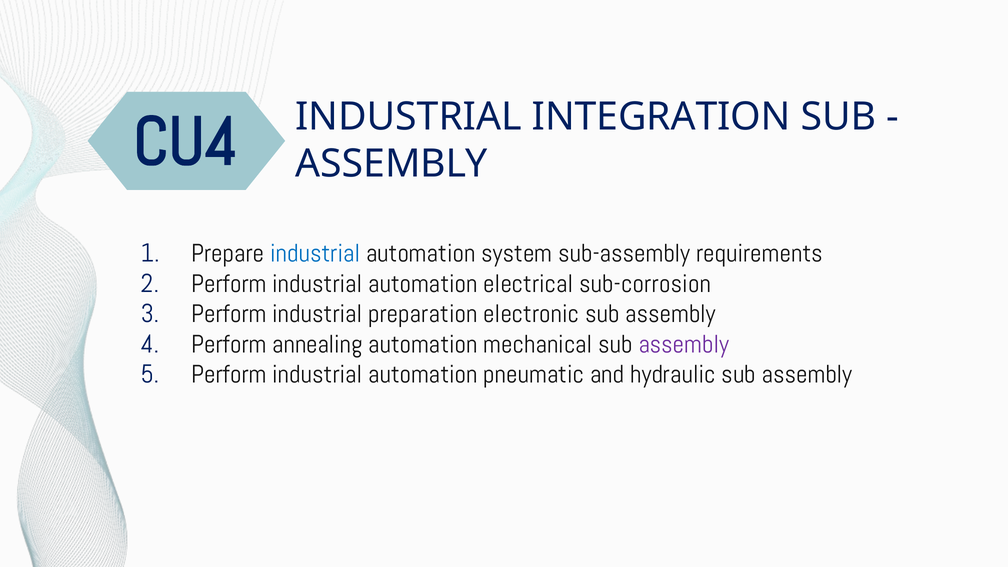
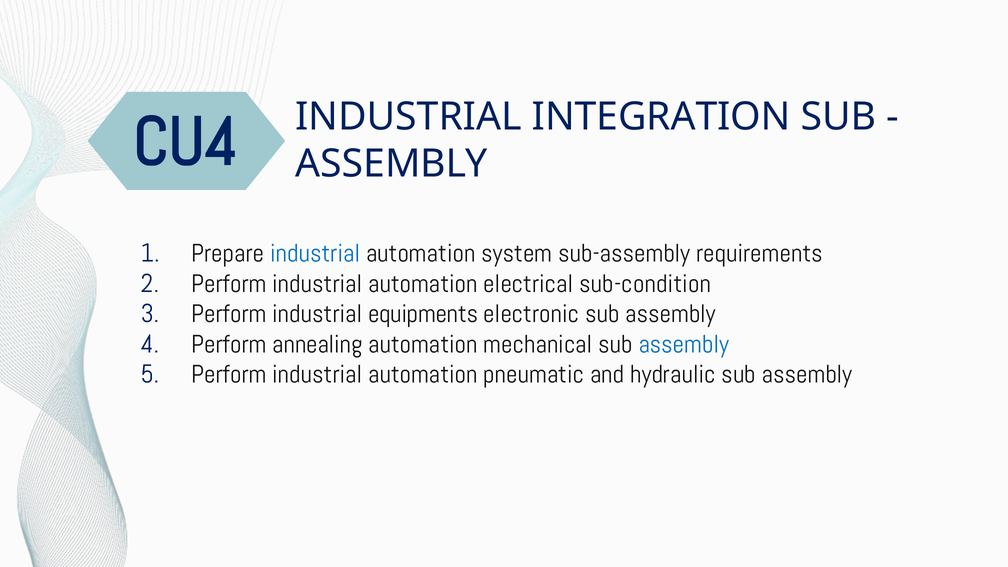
sub-corrosion: sub-corrosion -> sub-condition
preparation: preparation -> equipments
assembly at (684, 344) colour: purple -> blue
